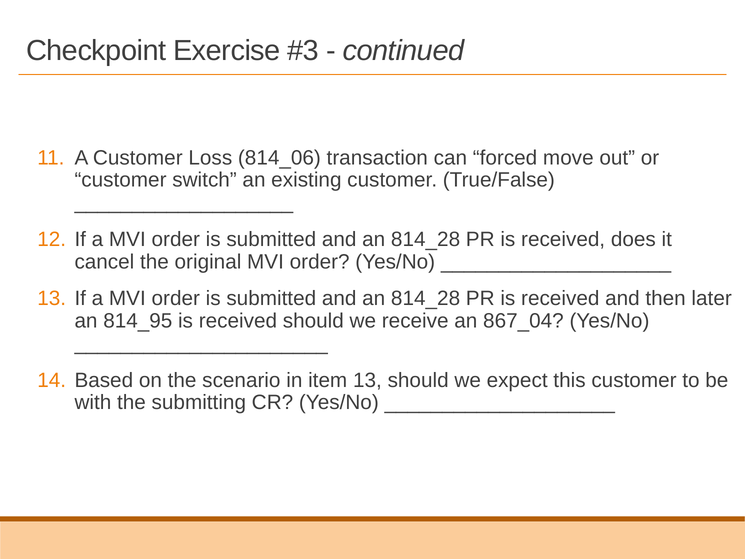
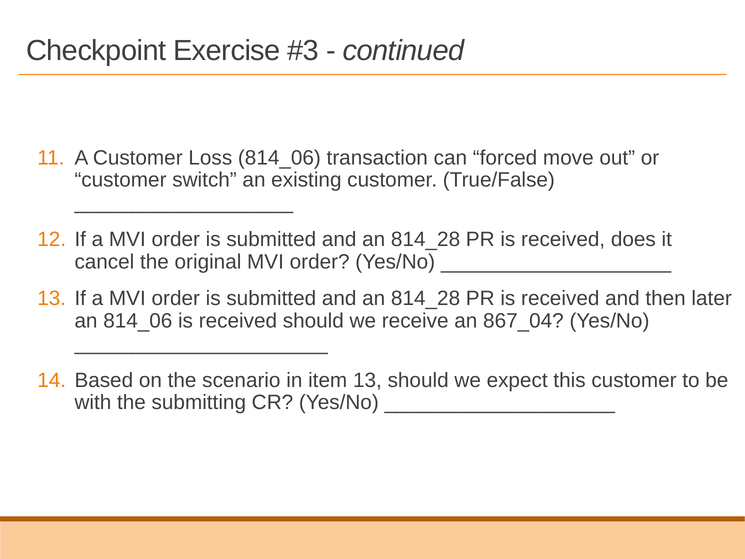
an 814_95: 814_95 -> 814_06
